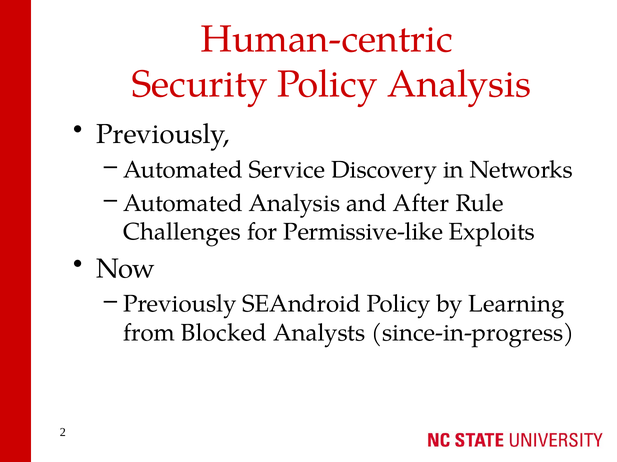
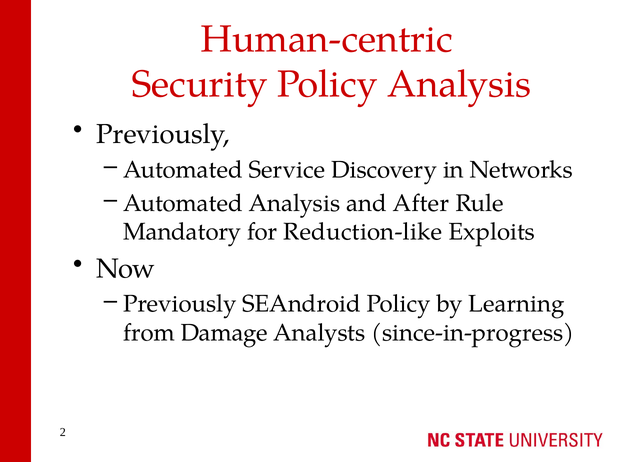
Challenges: Challenges -> Mandatory
Permissive-like: Permissive-like -> Reduction-like
Blocked: Blocked -> Damage
